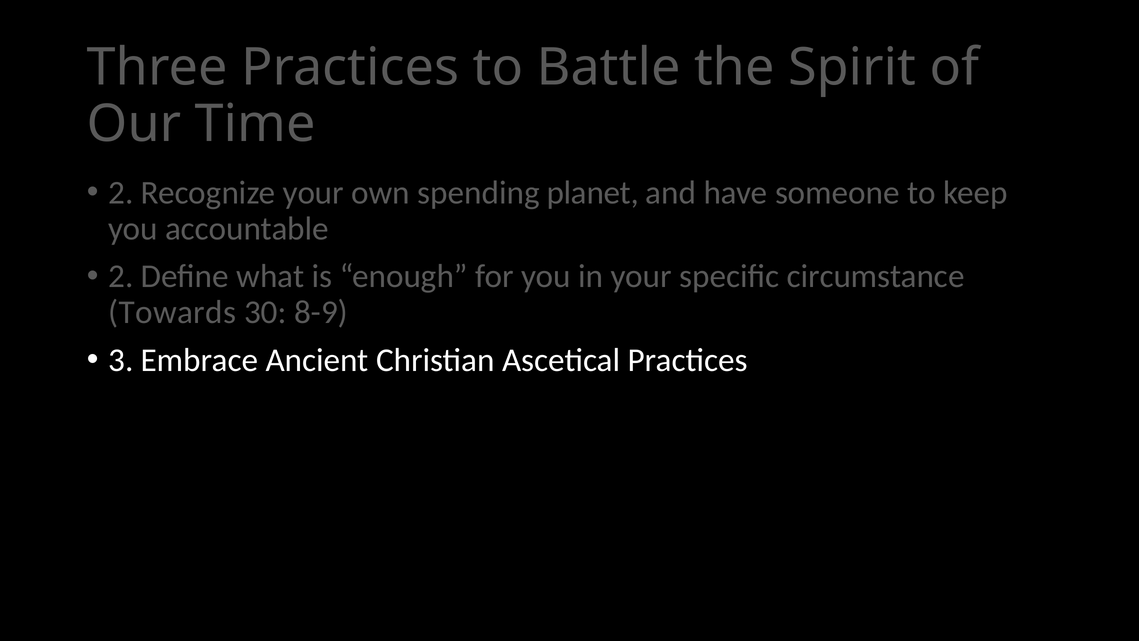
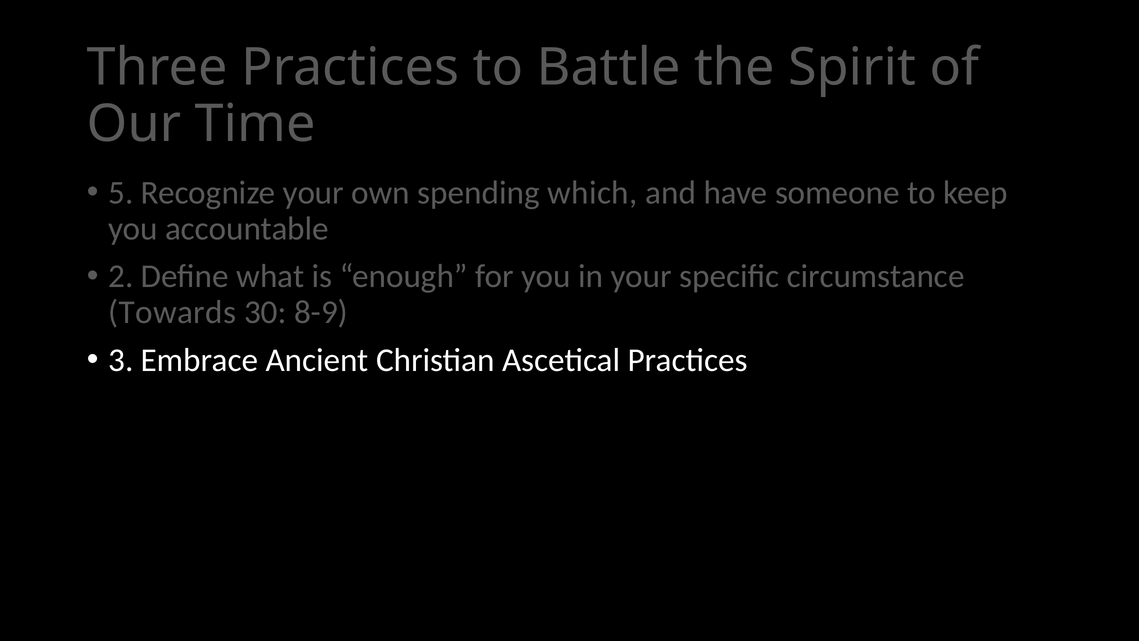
2 at (121, 193): 2 -> 5
planet: planet -> which
